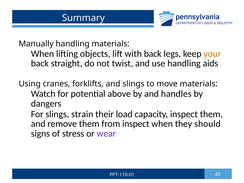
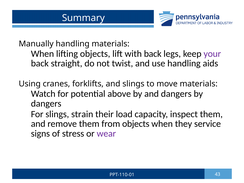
your colour: orange -> purple
and handles: handles -> dangers
from inspect: inspect -> objects
should: should -> service
